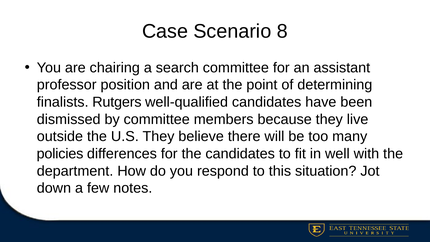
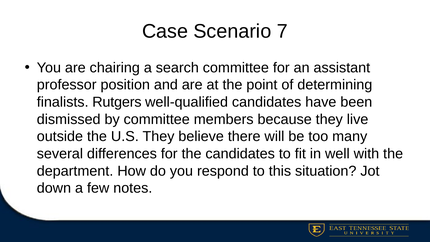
8: 8 -> 7
policies: policies -> several
